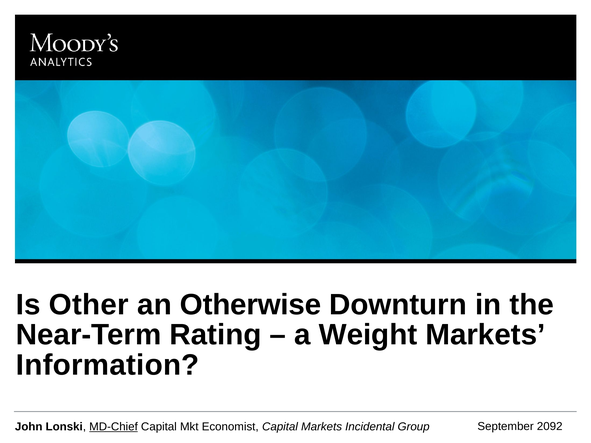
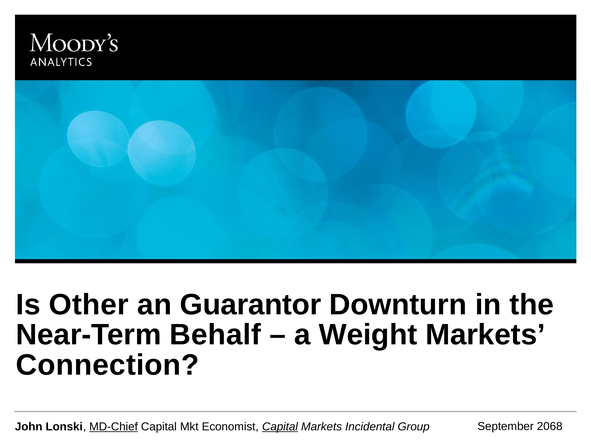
Otherwise: Otherwise -> Guarantor
Rating: Rating -> Behalf
Information: Information -> Connection
2092: 2092 -> 2068
Capital at (280, 427) underline: none -> present
